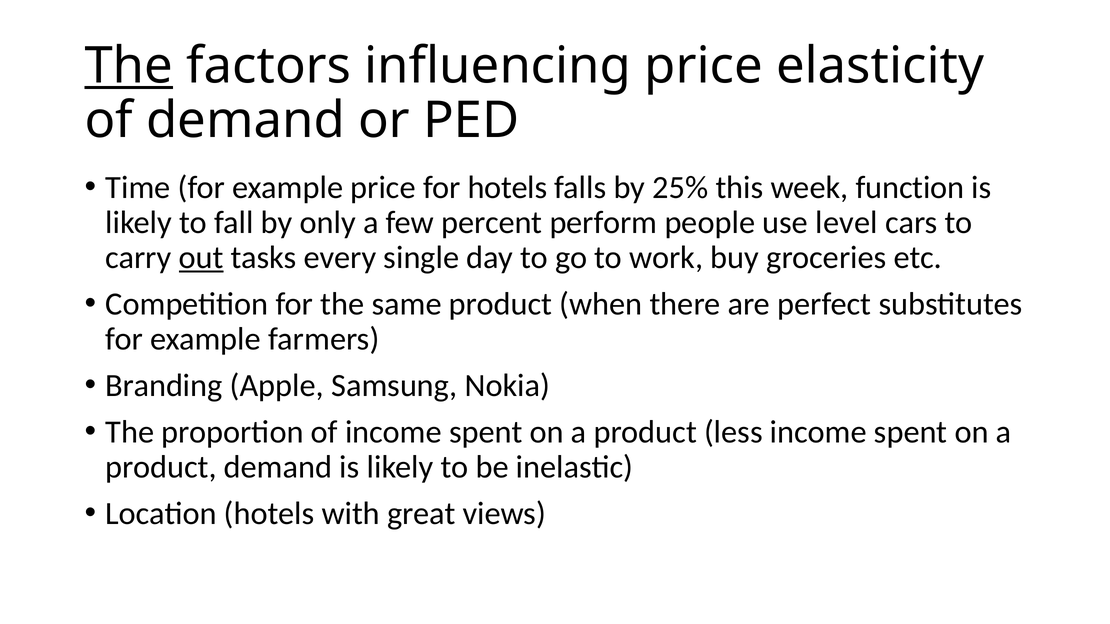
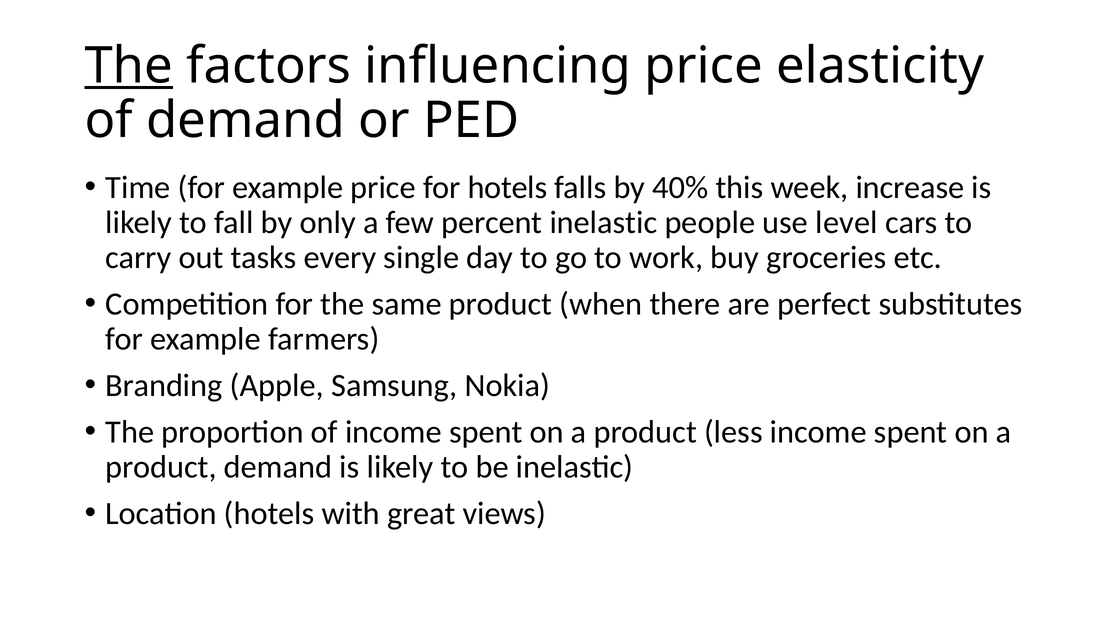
25%: 25% -> 40%
function: function -> increase
percent perform: perform -> inelastic
out underline: present -> none
